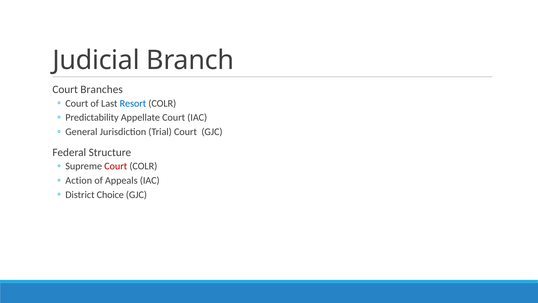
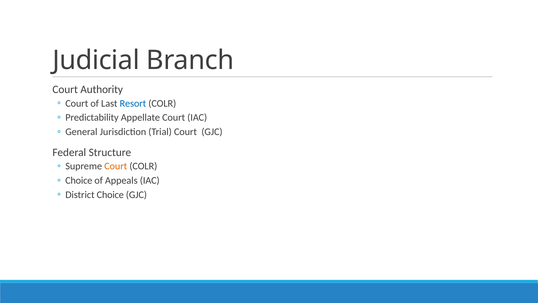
Branches: Branches -> Authority
Court at (116, 166) colour: red -> orange
Action at (79, 180): Action -> Choice
